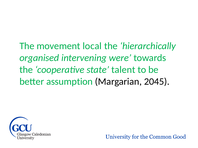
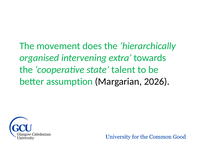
local: local -> does
were: were -> extra
2045: 2045 -> 2026
